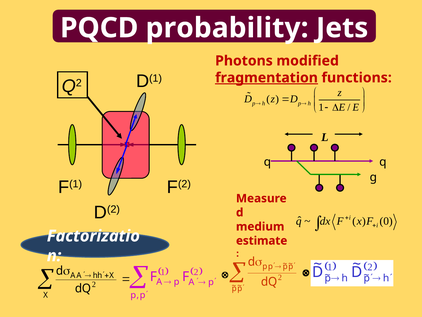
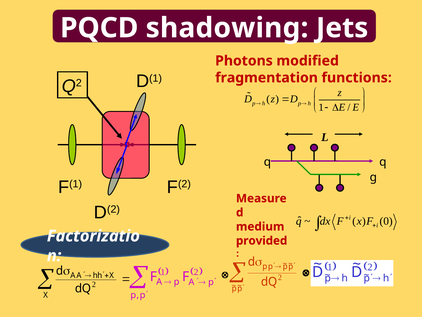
probability: probability -> shadowing
fragmentation underline: present -> none
estimate: estimate -> provided
